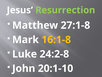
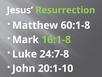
27:1-8: 27:1-8 -> 60:1-8
16:1-8 colour: yellow -> light green
24:2-8: 24:2-8 -> 24:7-8
